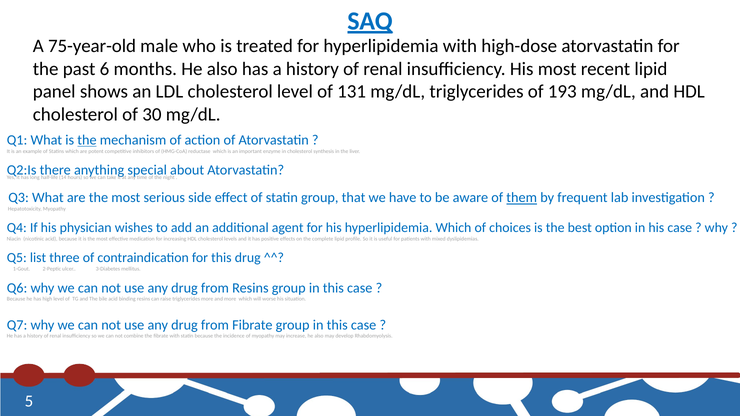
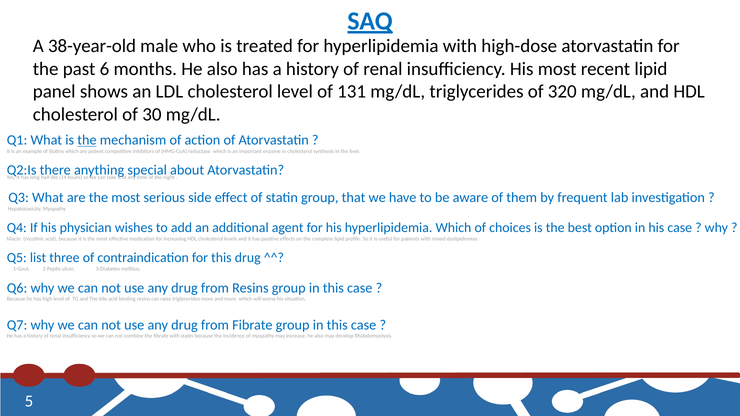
75-year-old: 75-year-old -> 38-year-old
193: 193 -> 320
them underline: present -> none
